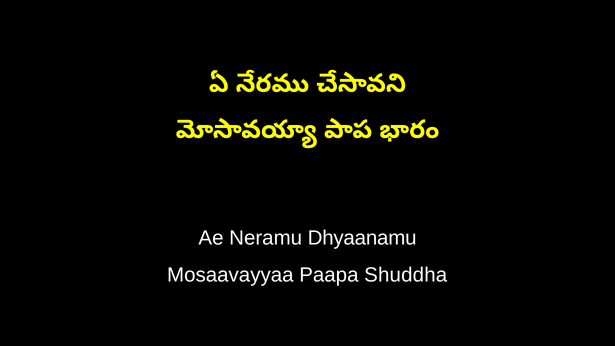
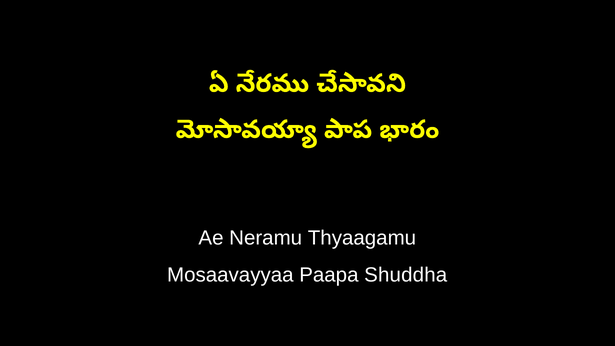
Dhyaanamu: Dhyaanamu -> Thyaagamu
